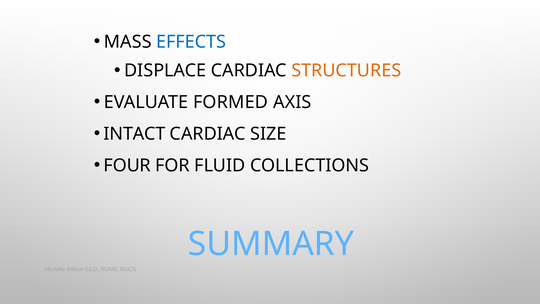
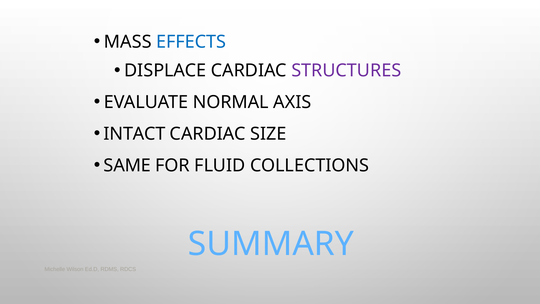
STRUCTURES colour: orange -> purple
FORMED: FORMED -> NORMAL
FOUR: FOUR -> SAME
